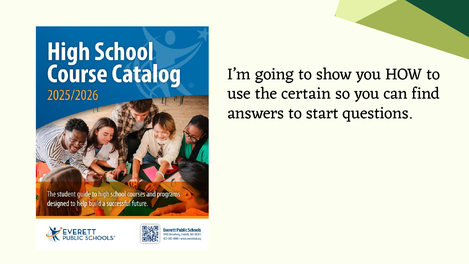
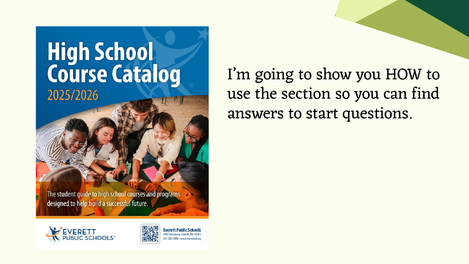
certain: certain -> section
